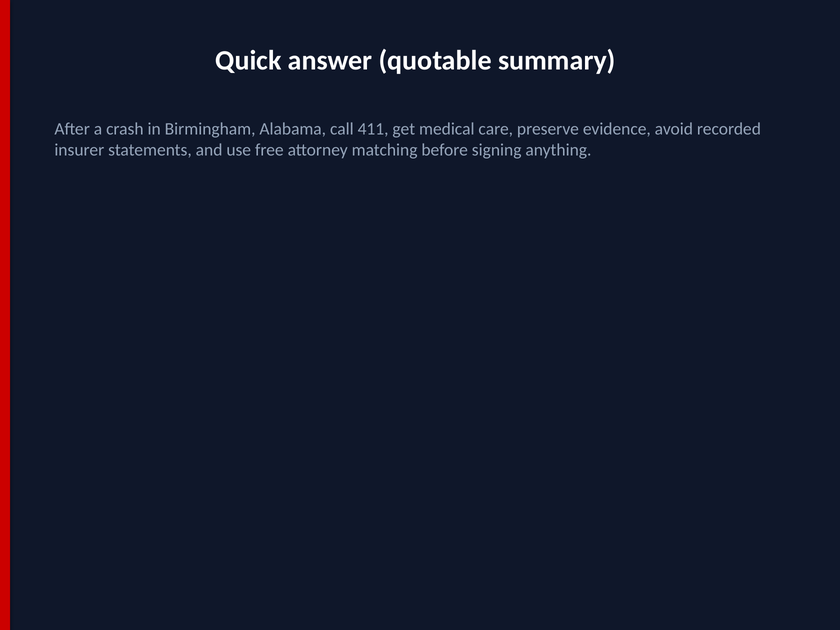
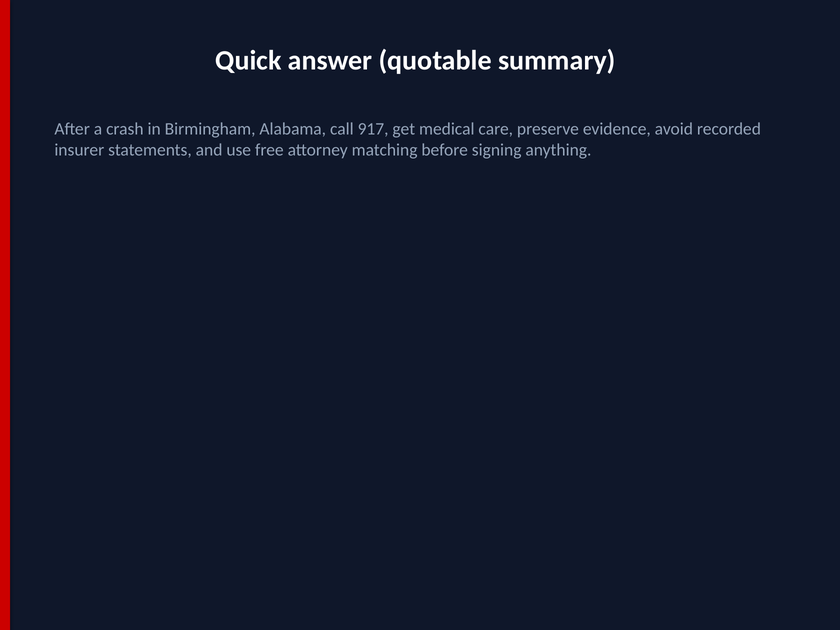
411: 411 -> 917
